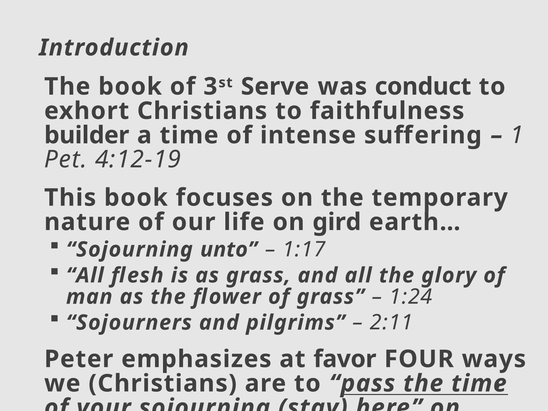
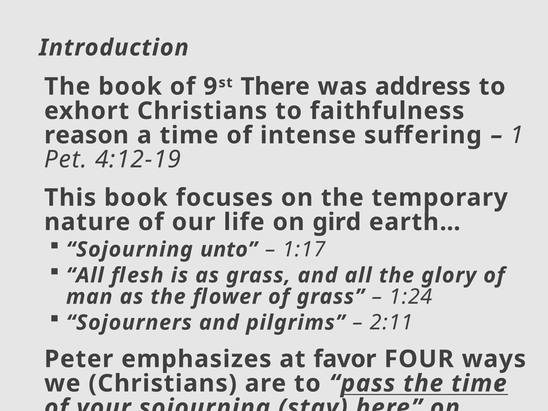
of 3: 3 -> 9
Serve: Serve -> There
conduct: conduct -> address
builder: builder -> reason
